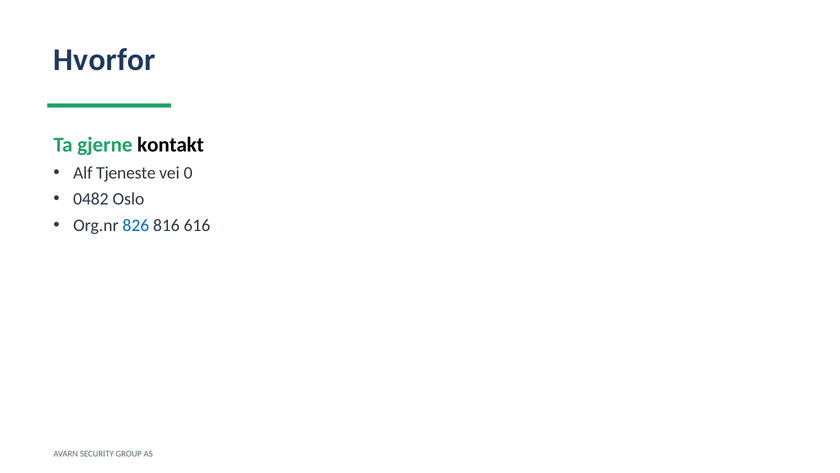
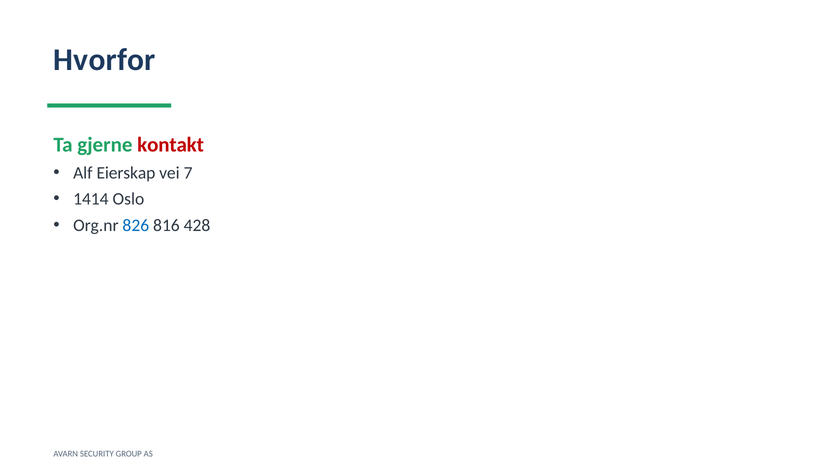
kontakt colour: black -> red
Tjeneste: Tjeneste -> Eierskap
0: 0 -> 7
0482: 0482 -> 1414
616: 616 -> 428
